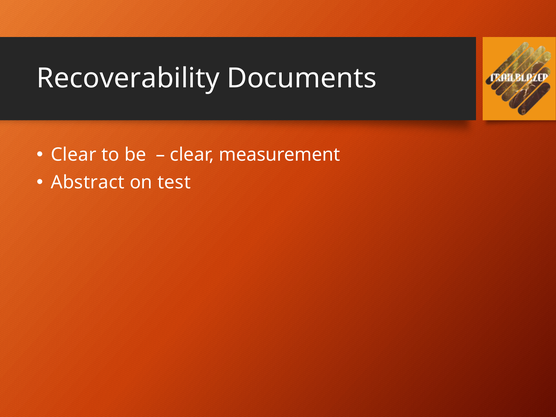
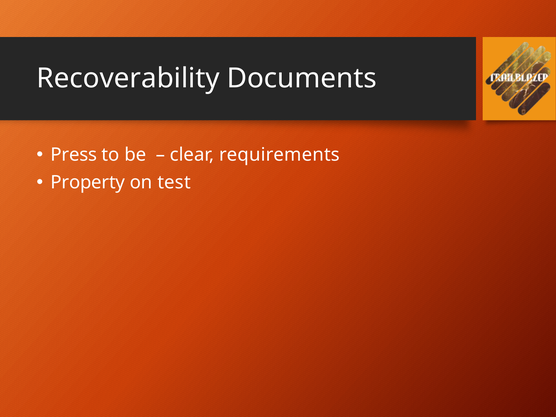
Clear at (74, 155): Clear -> Press
measurement: measurement -> requirements
Abstract: Abstract -> Property
